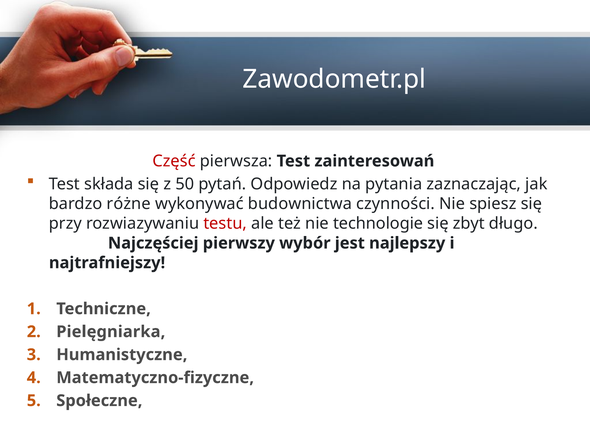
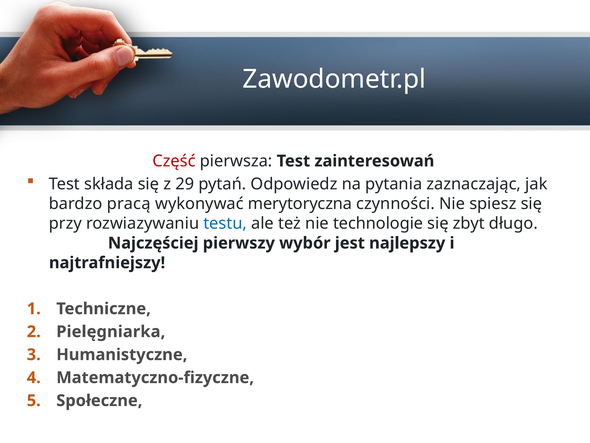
50: 50 -> 29
różne: różne -> pracą
budownictwa: budownictwa -> merytoryczna
testu colour: red -> blue
